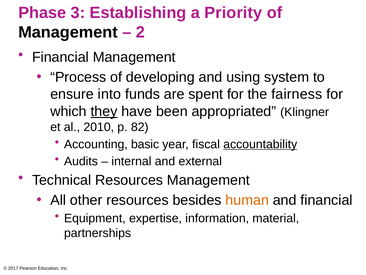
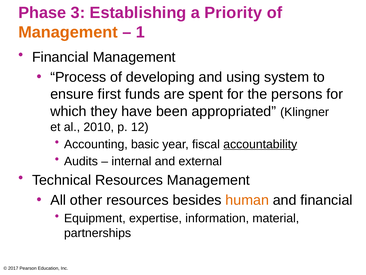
Management at (68, 32) colour: black -> orange
2: 2 -> 1
into: into -> first
fairness: fairness -> persons
they underline: present -> none
82: 82 -> 12
